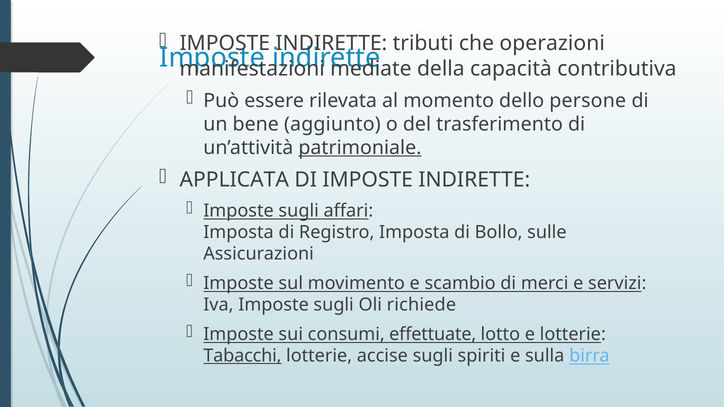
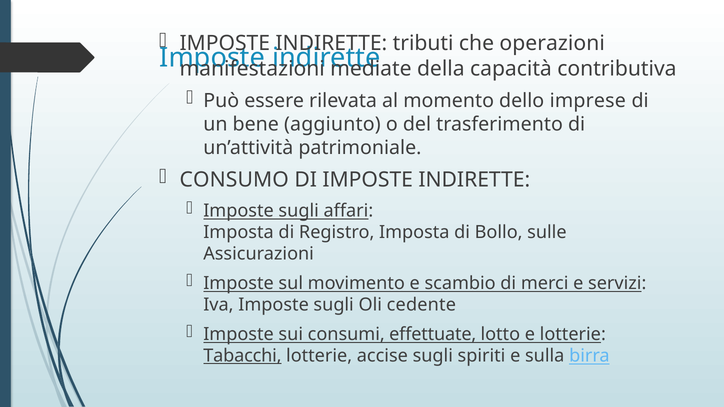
persone: persone -> imprese
patrimoniale underline: present -> none
APPLICATA: APPLICATA -> CONSUMO
richiede: richiede -> cedente
